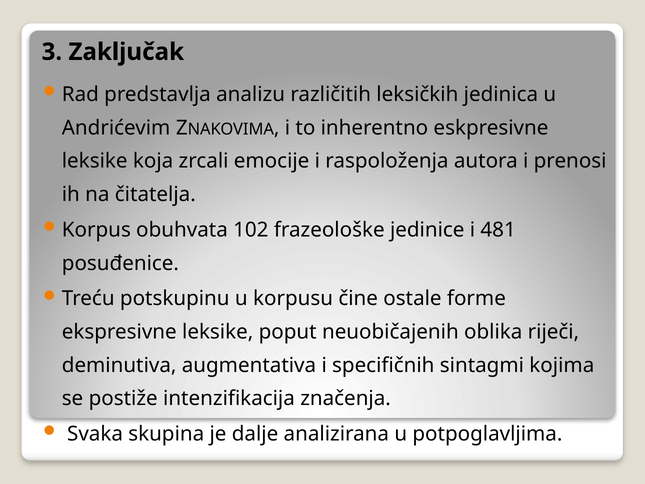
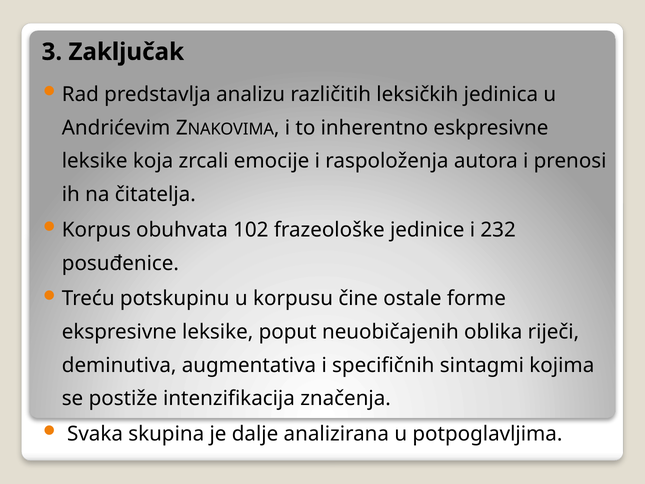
481: 481 -> 232
